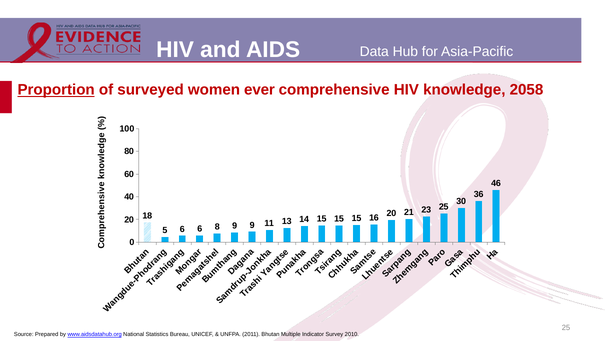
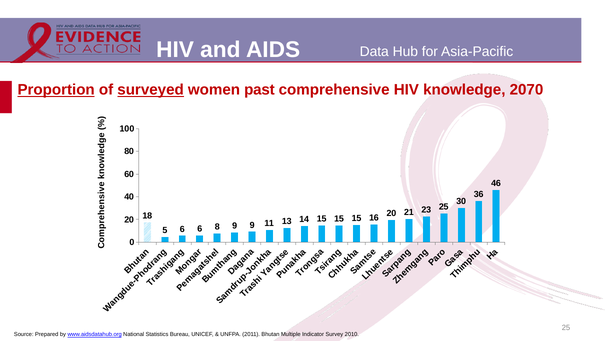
surveyed underline: none -> present
ever: ever -> past
2058: 2058 -> 2070
